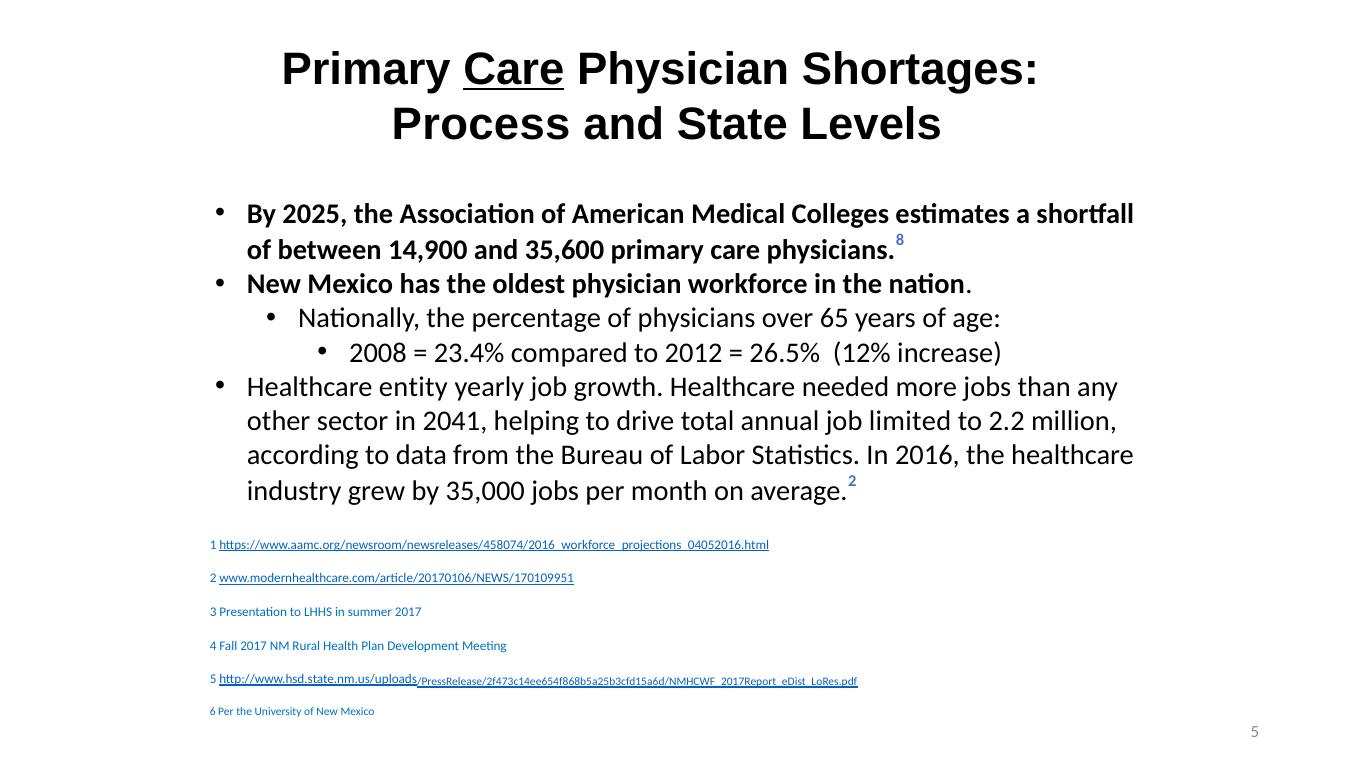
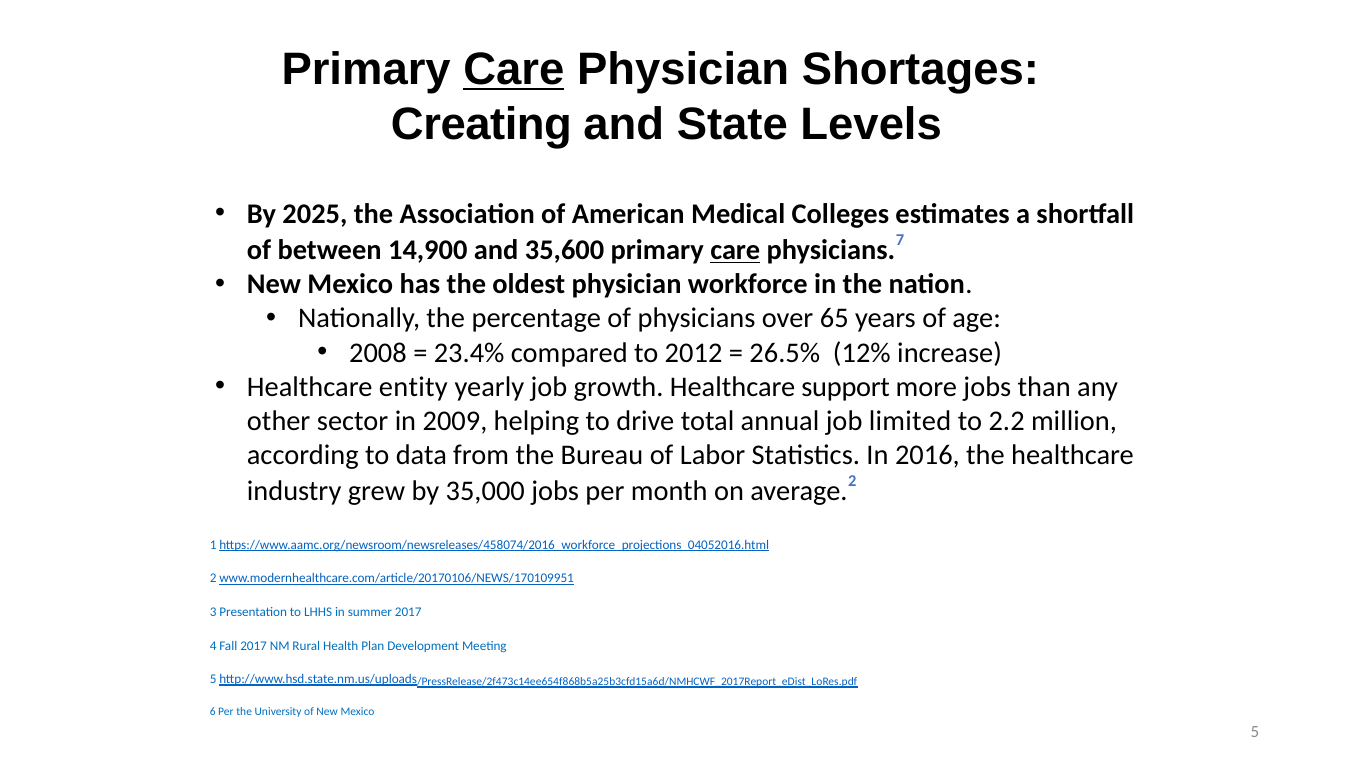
Process: Process -> Creating
care at (735, 250) underline: none -> present
8: 8 -> 7
needed: needed -> support
2041: 2041 -> 2009
